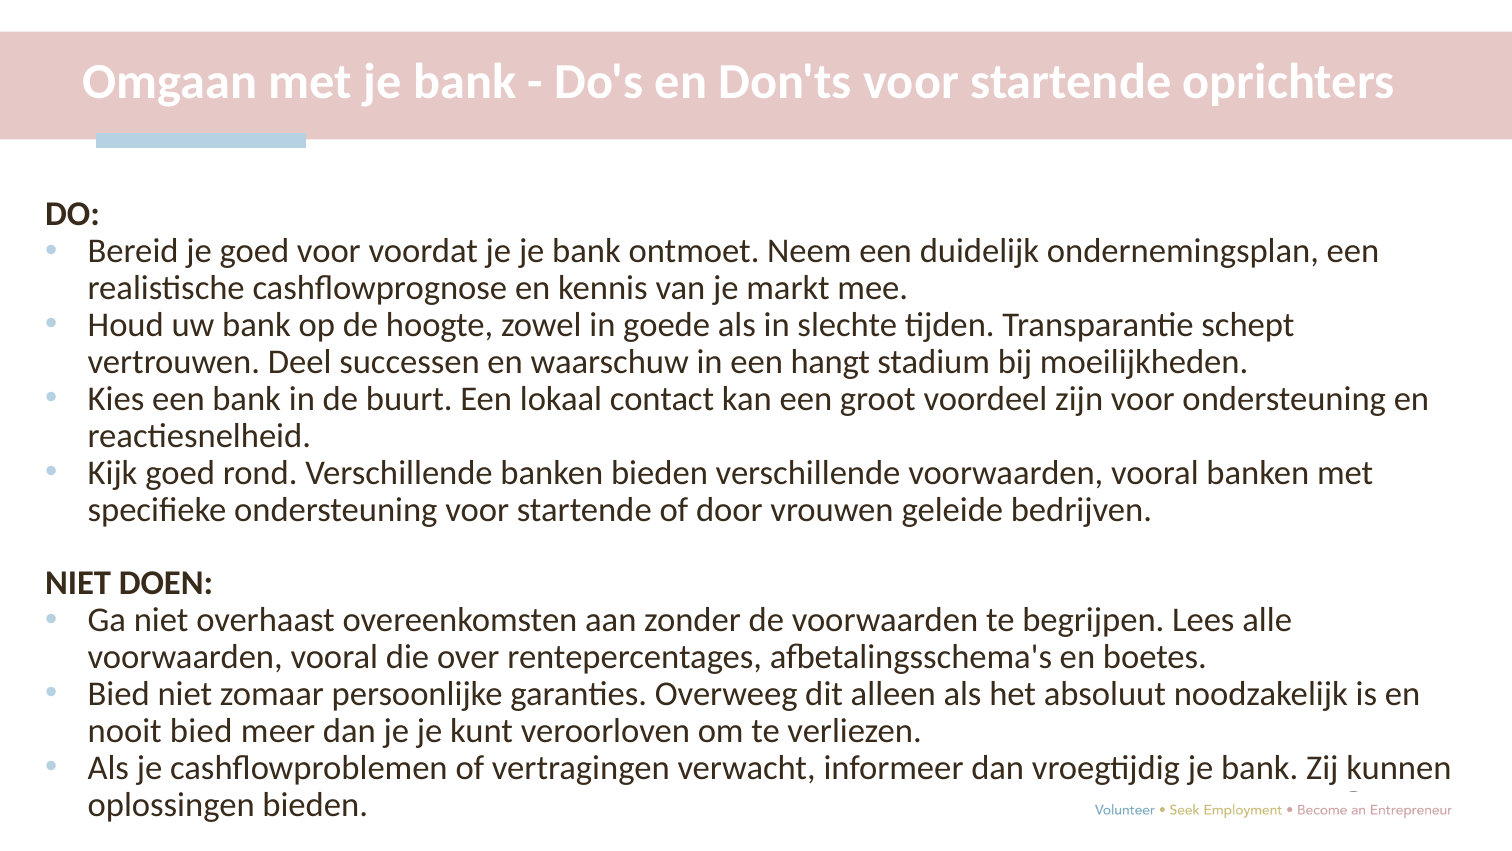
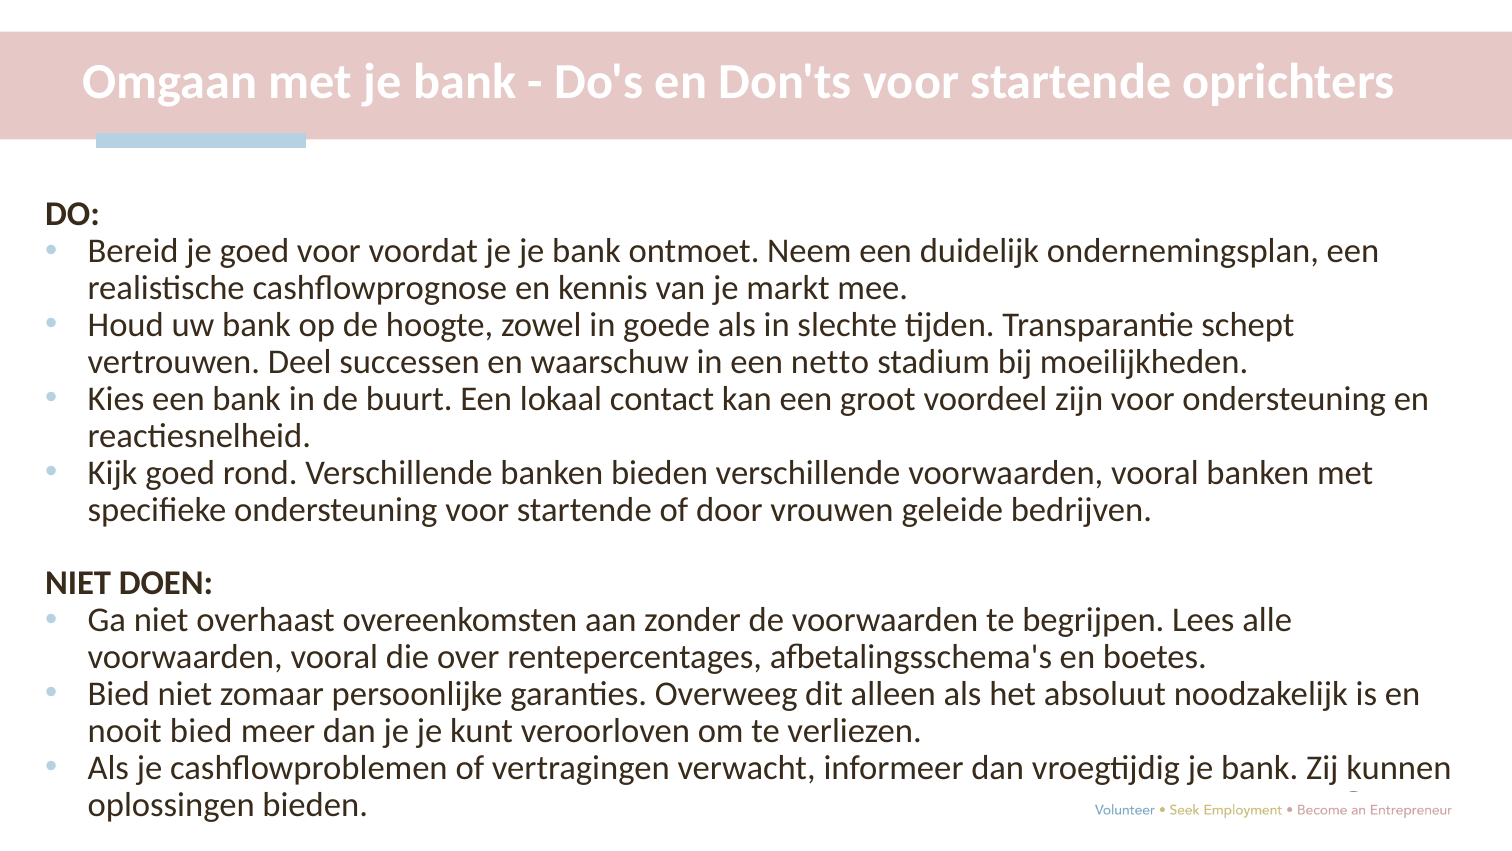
hangt: hangt -> netto
